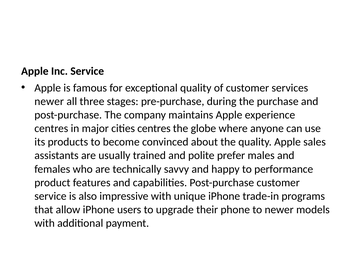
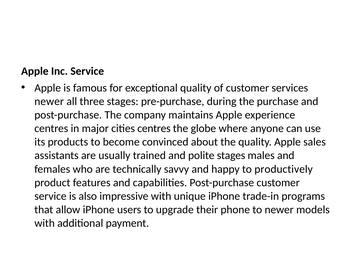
polite prefer: prefer -> stages
performance: performance -> productively
